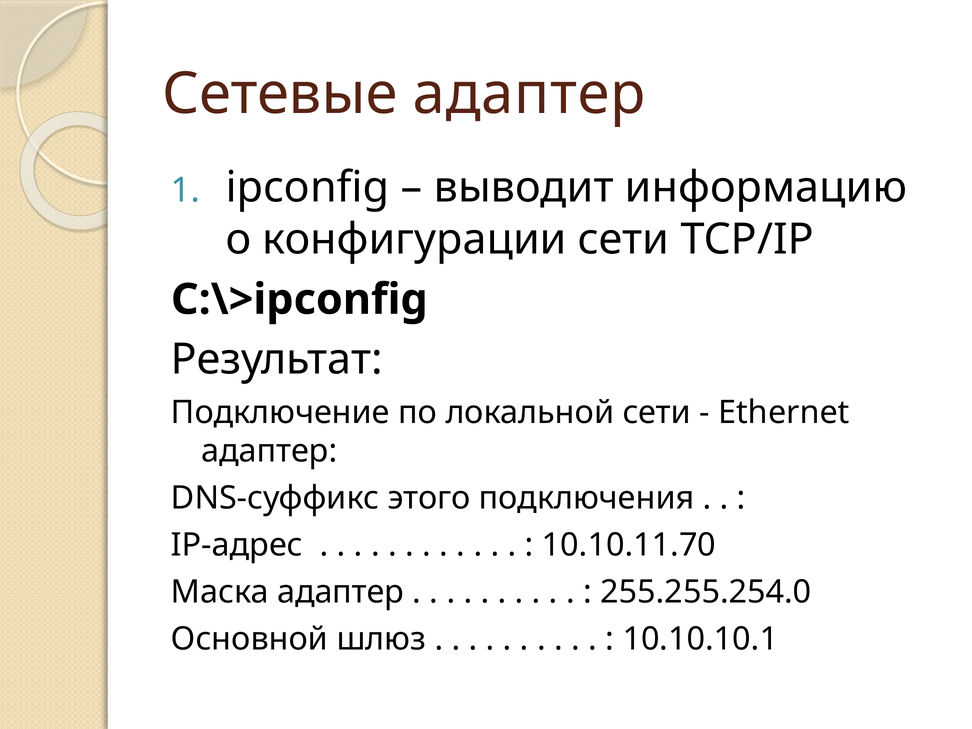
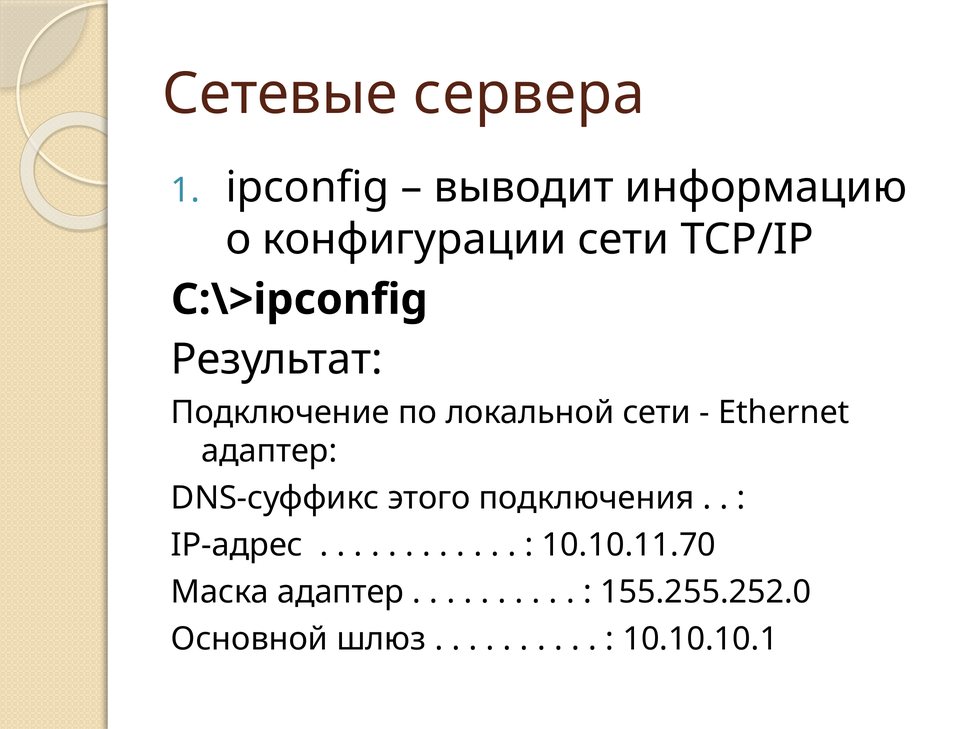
Сетевые адаптер: адаптер -> сервера
255.255.254.0: 255.255.254.0 -> 155.255.252.0
